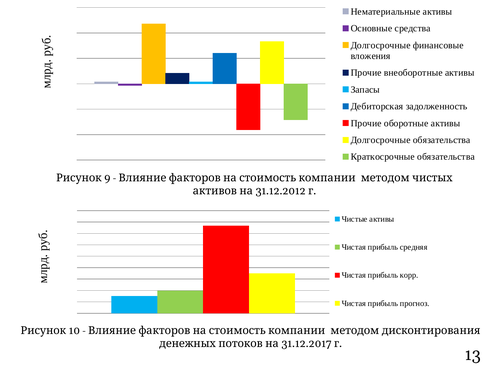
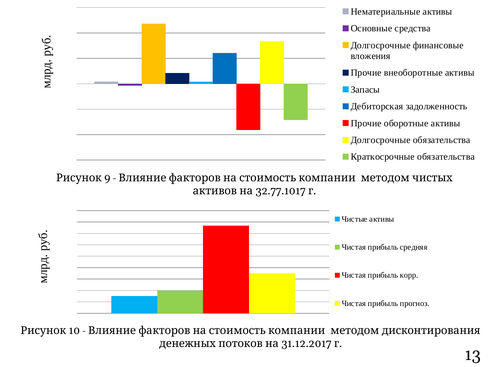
31.12.2012: 31.12.2012 -> 32.77.1017
